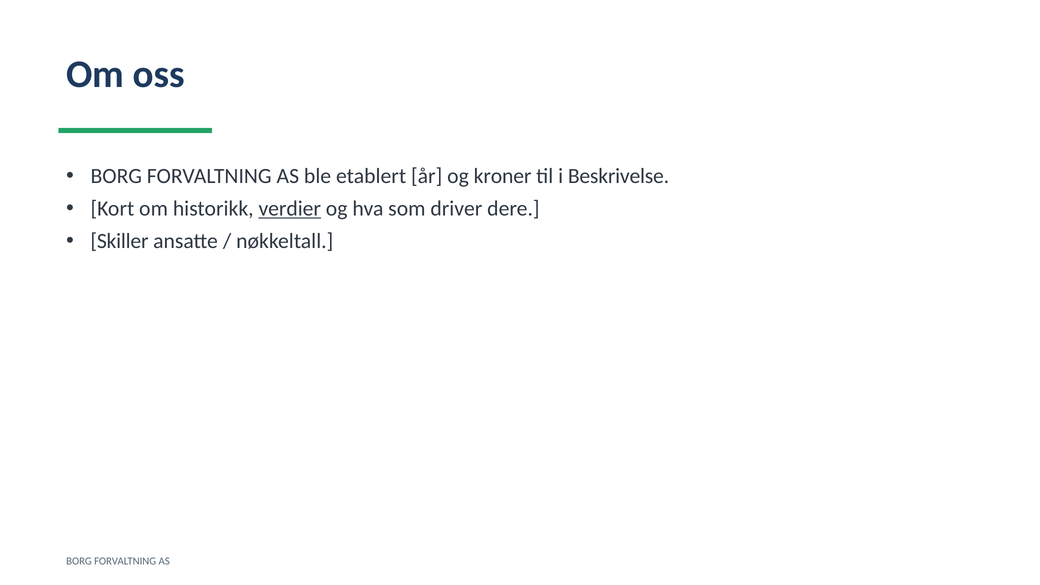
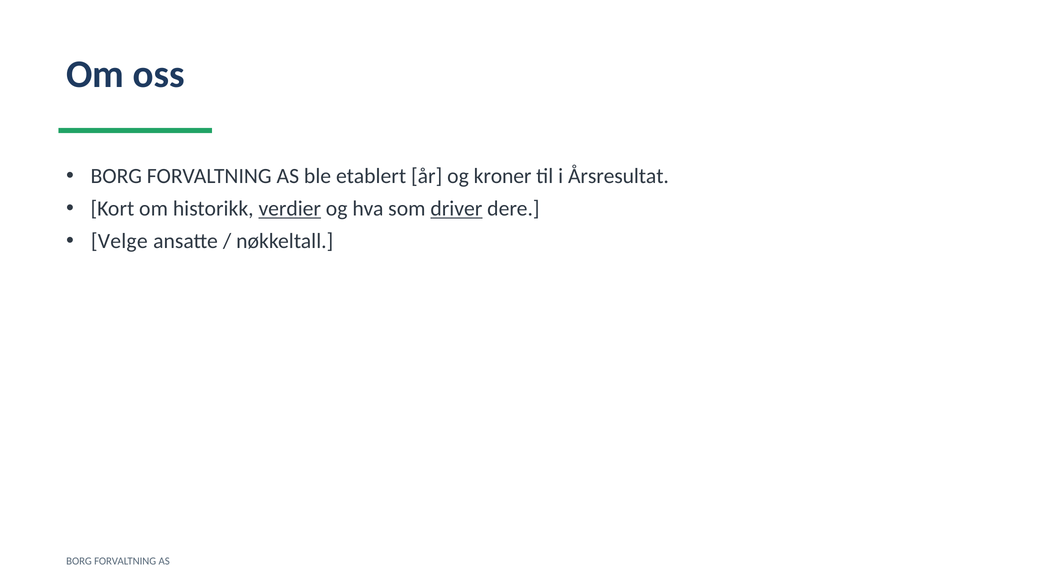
Beskrivelse: Beskrivelse -> Årsresultat
driver underline: none -> present
Skiller: Skiller -> Velge
